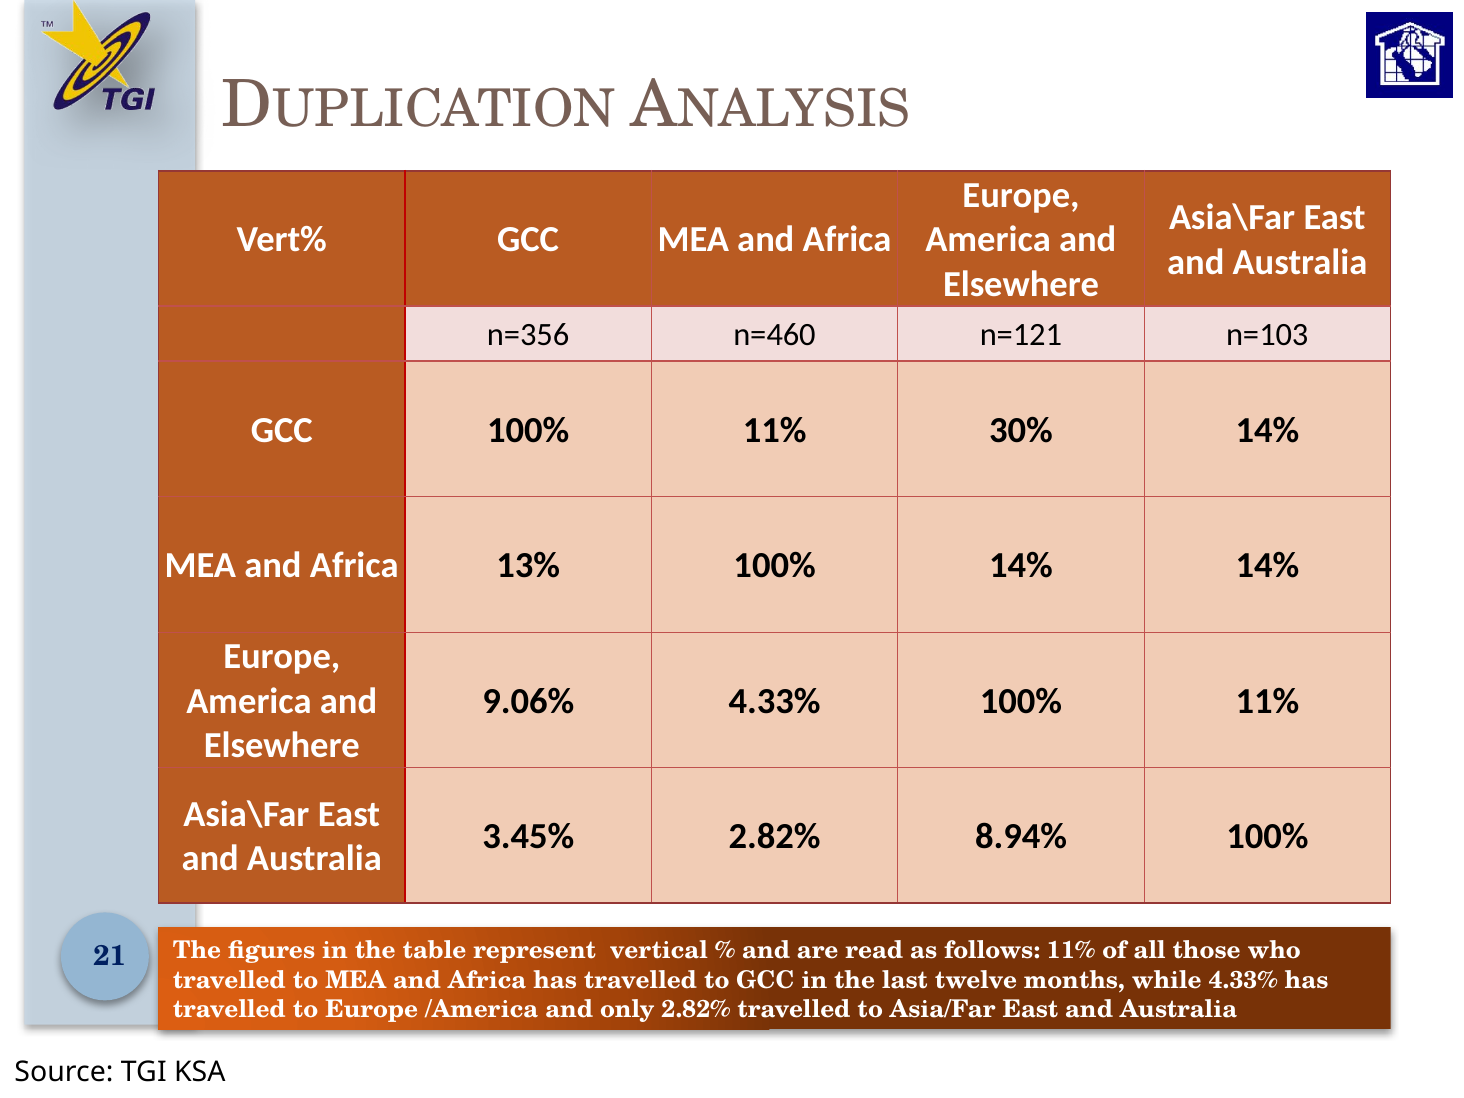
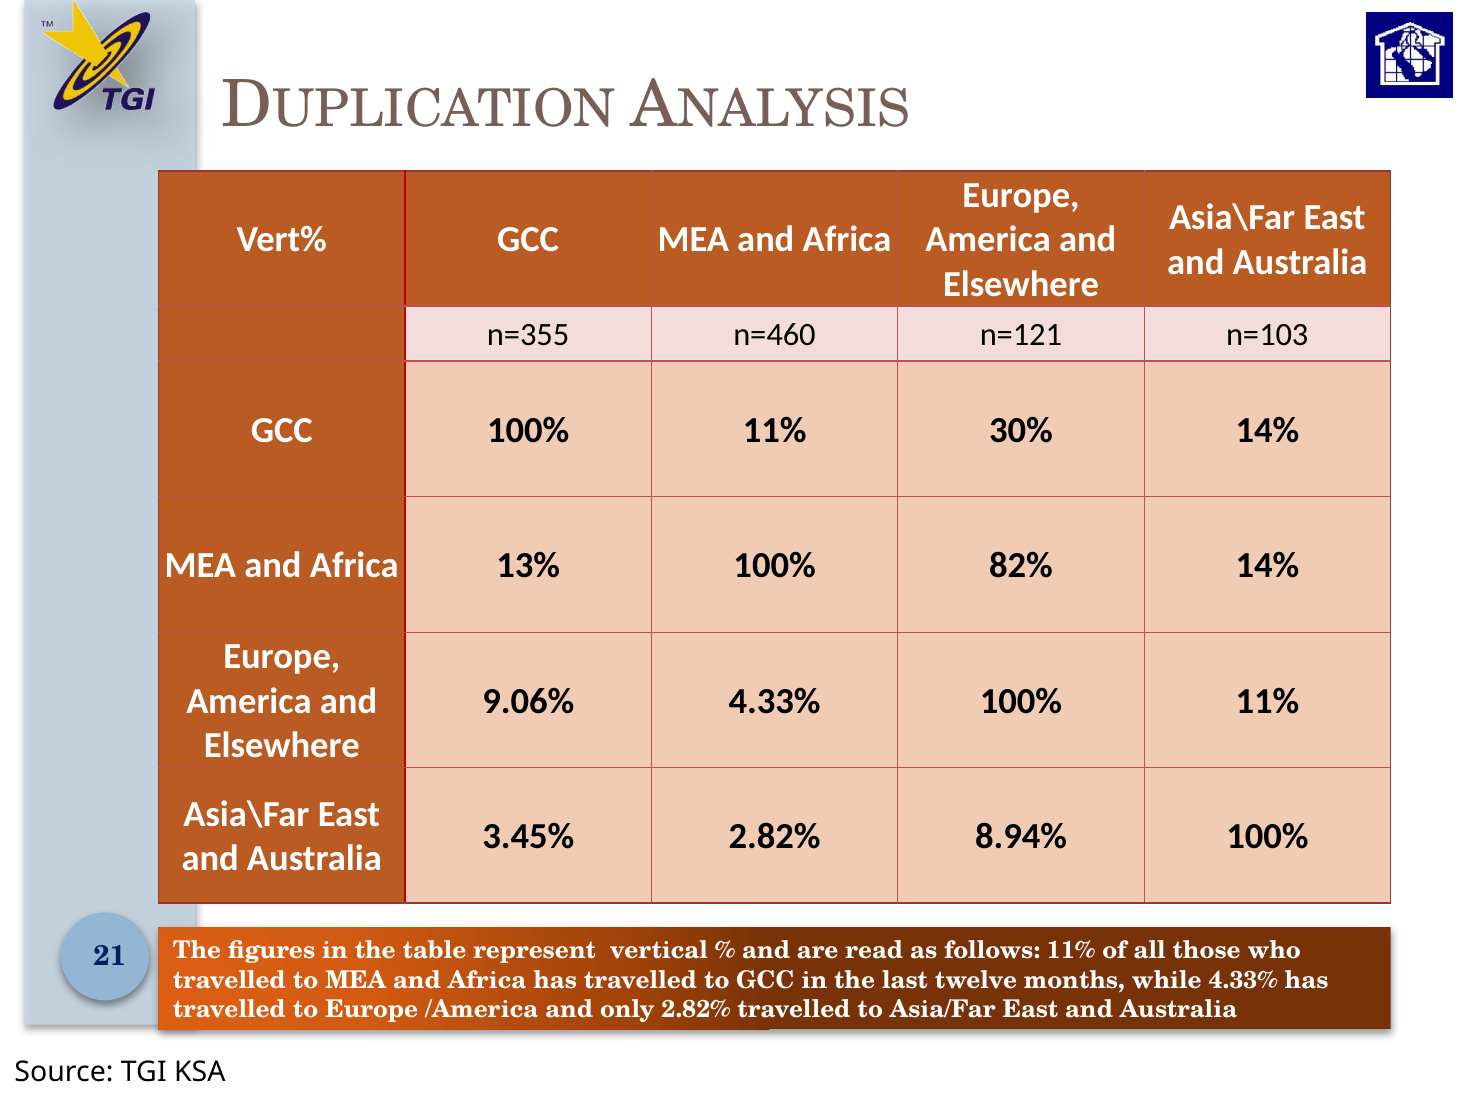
n=356: n=356 -> n=355
14% at (1021, 566): 14% -> 82%
